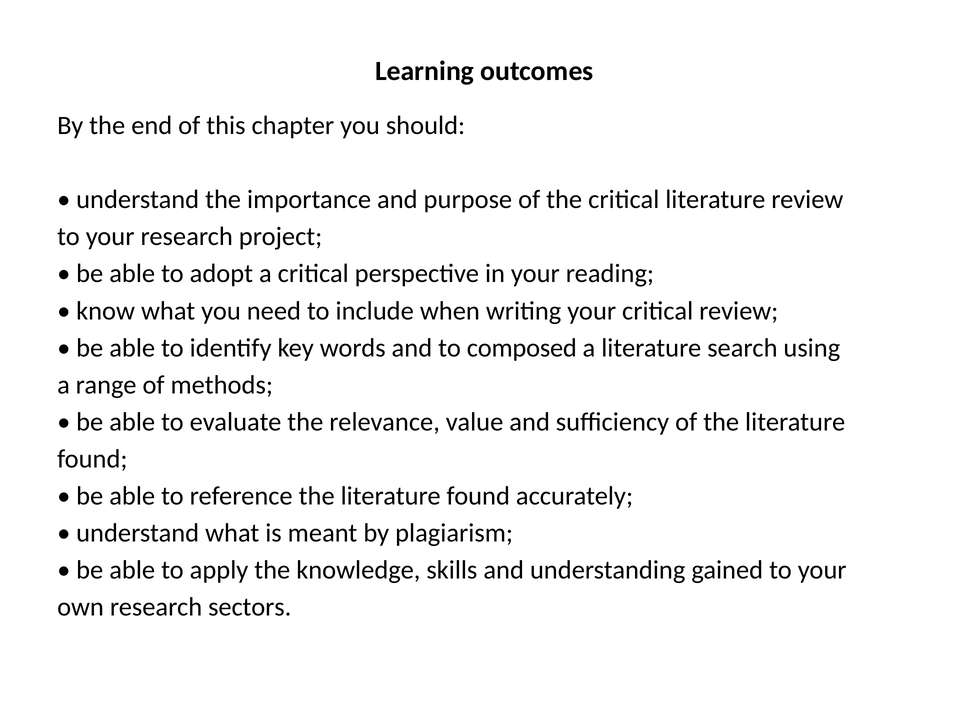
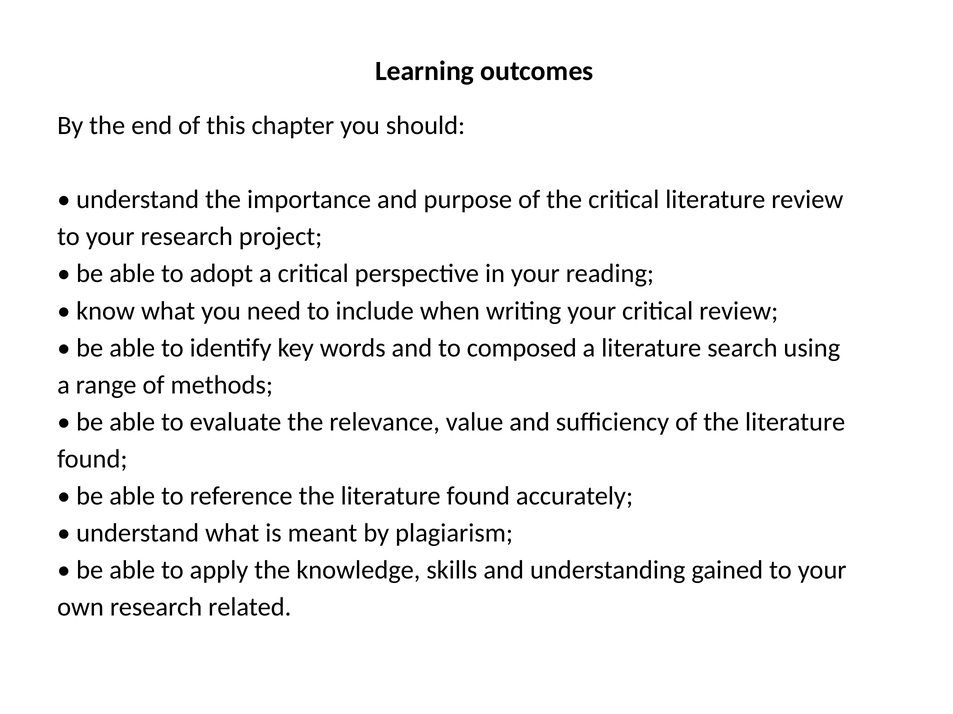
sectors: sectors -> related
